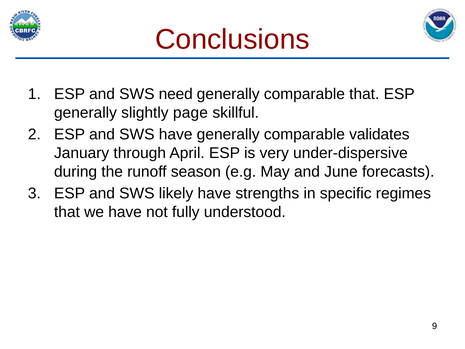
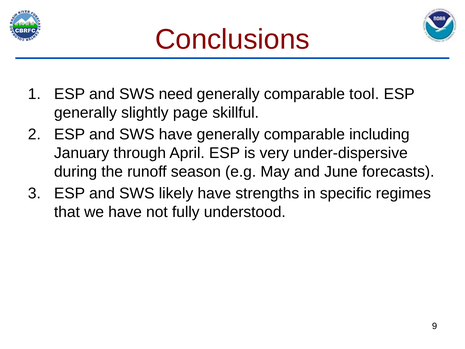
comparable that: that -> tool
validates: validates -> including
